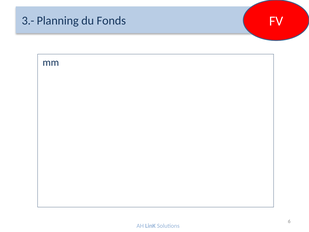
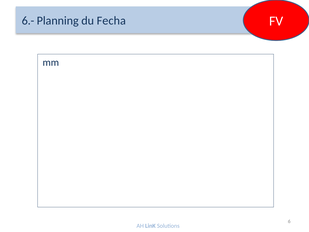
3.-: 3.- -> 6.-
Fonds: Fonds -> Fecha
